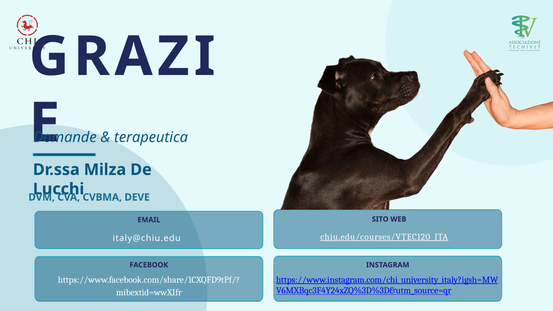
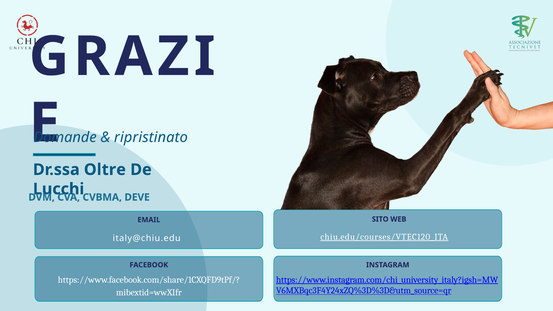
terapeutica: terapeutica -> ripristinato
Milza: Milza -> Oltre
